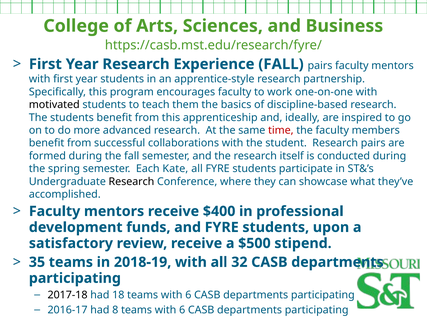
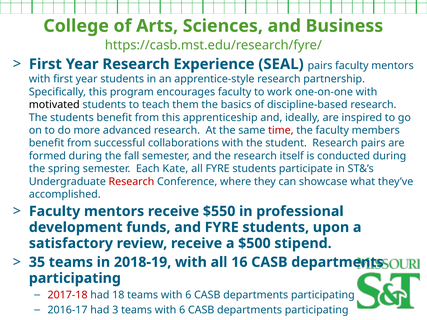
Experience FALL: FALL -> SEAL
Research at (131, 182) colour: black -> red
$400: $400 -> $550
32: 32 -> 16
2017-18 colour: black -> red
8: 8 -> 3
